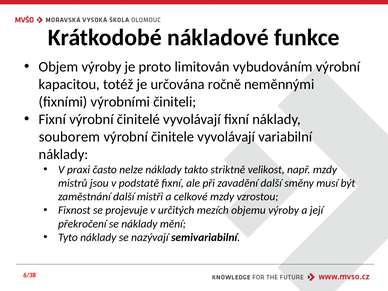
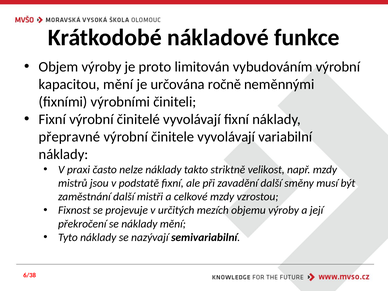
kapacitou totéž: totéž -> mění
souborem: souborem -> přepravné
